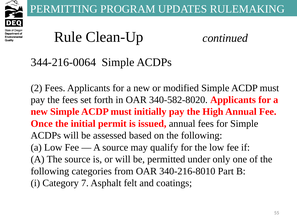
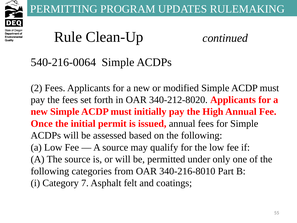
344-216-0064: 344-216-0064 -> 540-216-0064
340-582-8020: 340-582-8020 -> 340-212-8020
